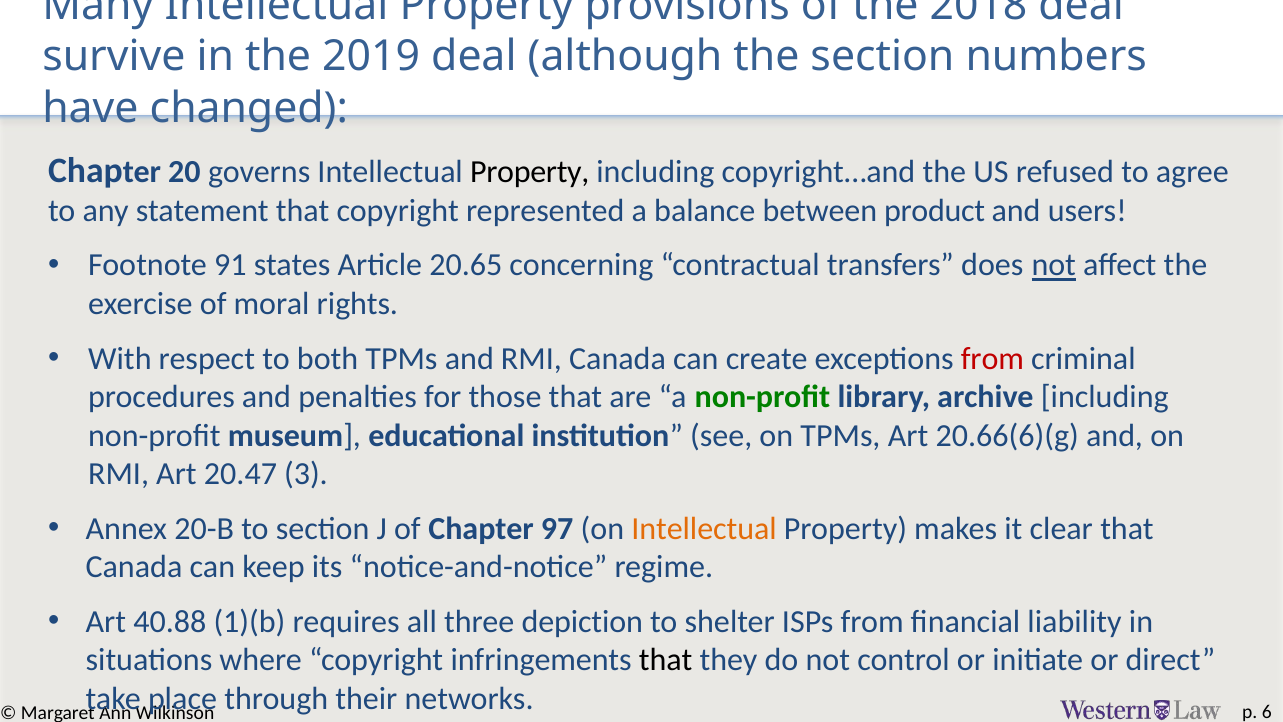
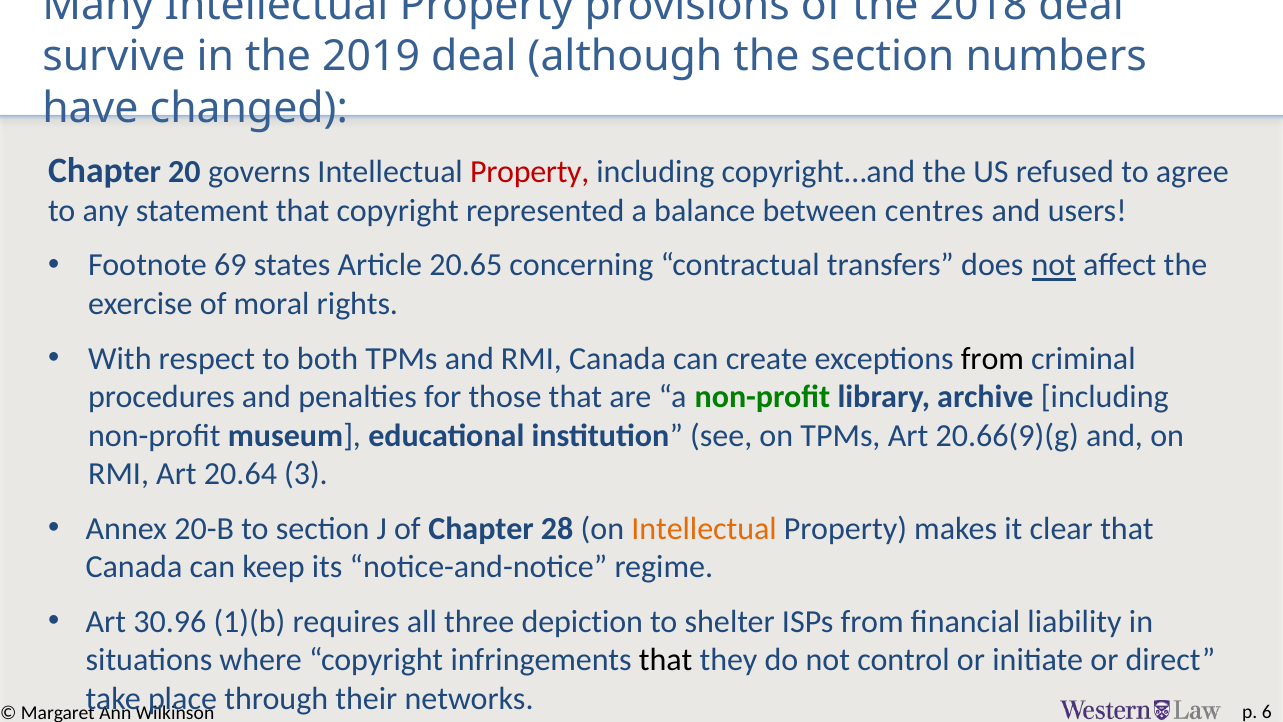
Property at (530, 172) colour: black -> red
product: product -> centres
91: 91 -> 69
from at (992, 358) colour: red -> black
20.66(6)(g: 20.66(6)(g -> 20.66(9)(g
20.47: 20.47 -> 20.64
97: 97 -> 28
40.88: 40.88 -> 30.96
